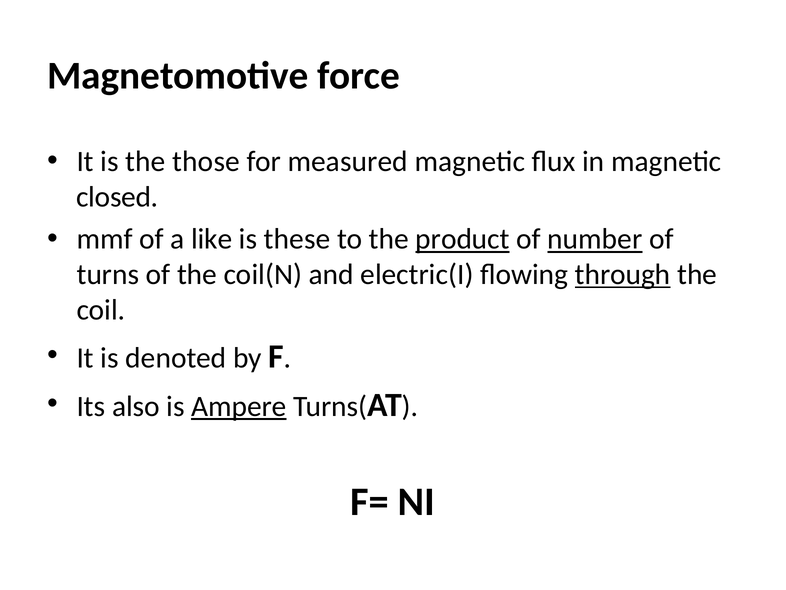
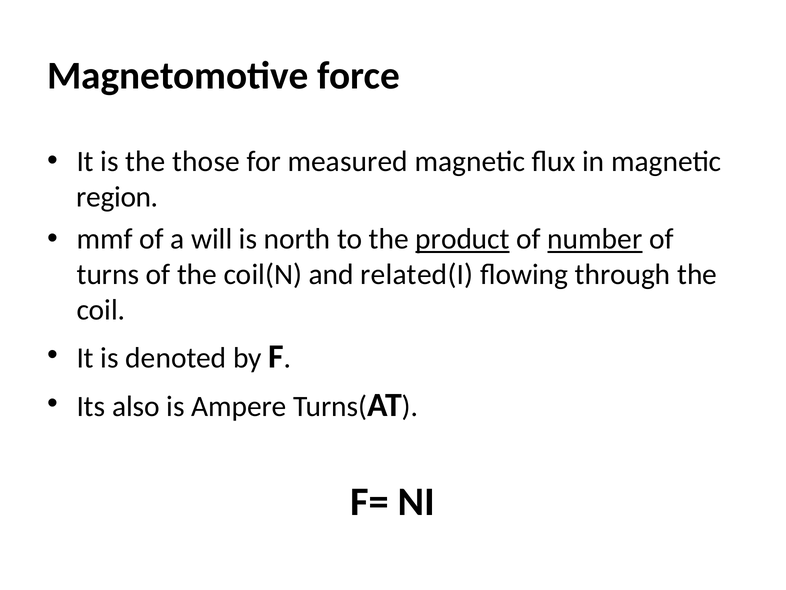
closed: closed -> region
like: like -> will
these: these -> north
electric(I: electric(I -> related(I
through underline: present -> none
Ampere underline: present -> none
